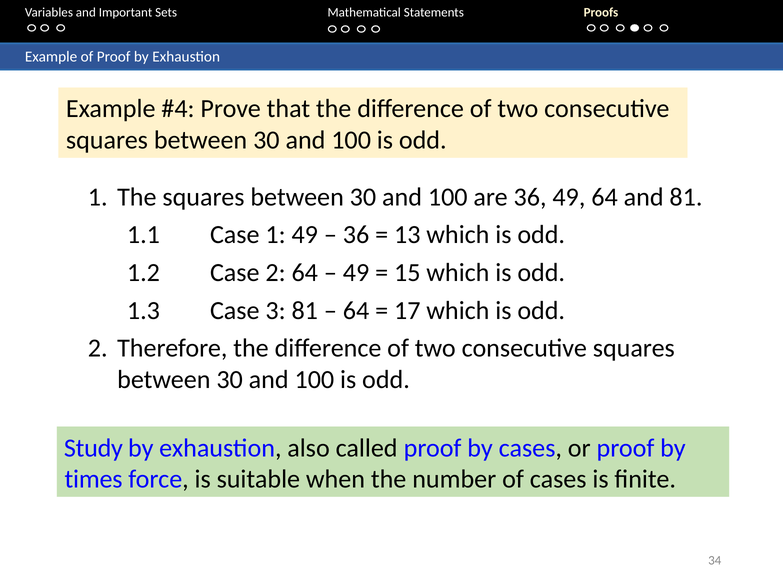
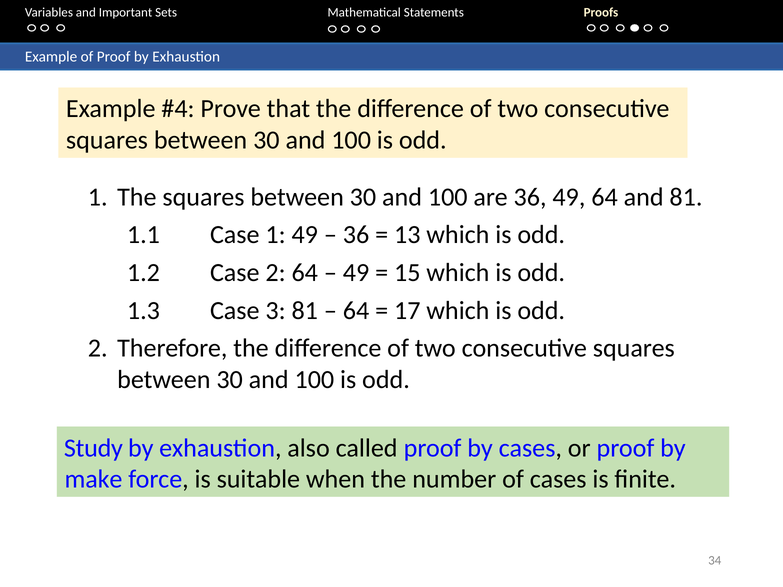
times: times -> make
